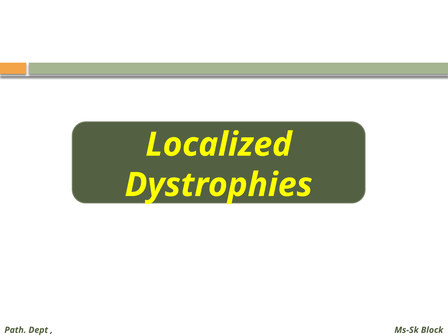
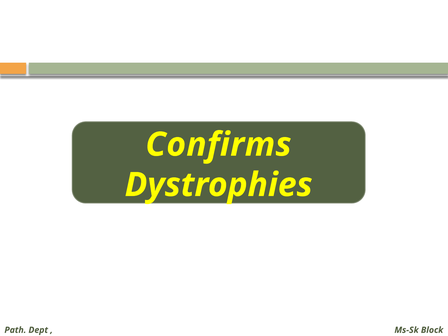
Localized: Localized -> Confirms
